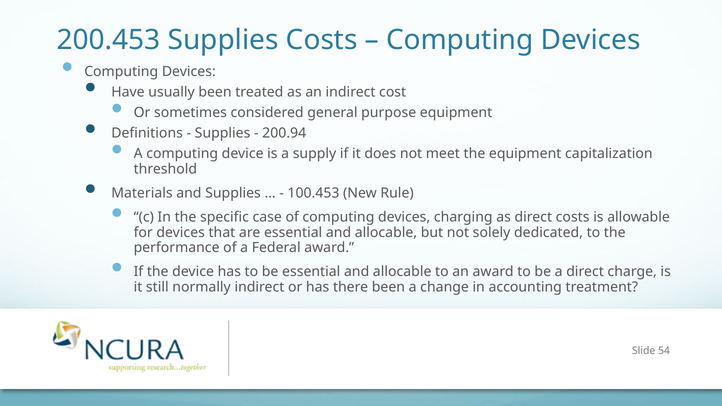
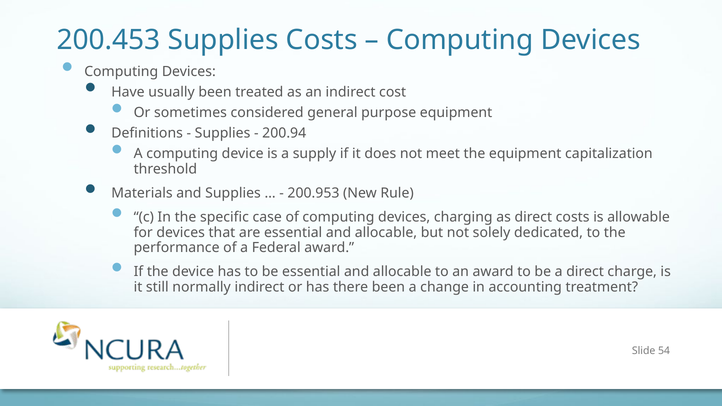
100.453: 100.453 -> 200.953
